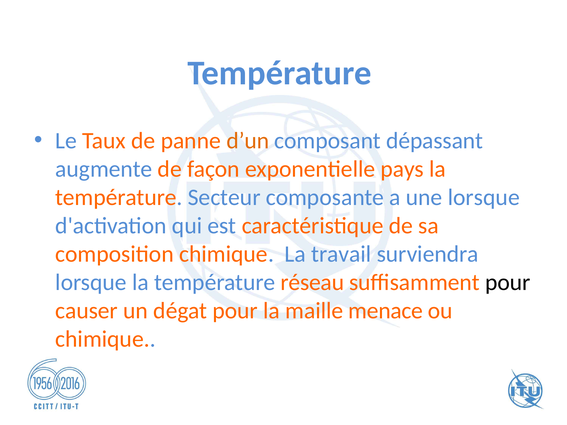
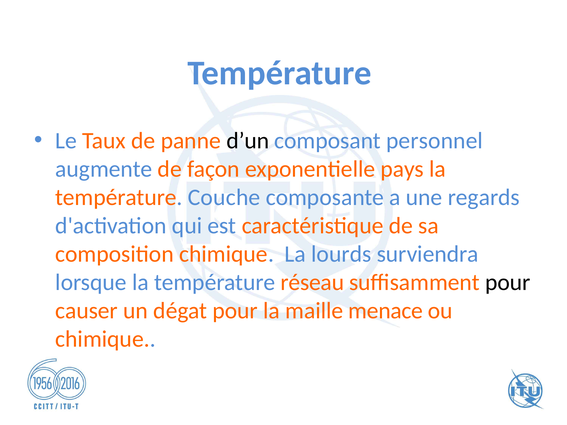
d’un colour: orange -> black
dépassant: dépassant -> personnel
Secteur: Secteur -> Couche
une lorsque: lorsque -> regards
travail: travail -> lourds
